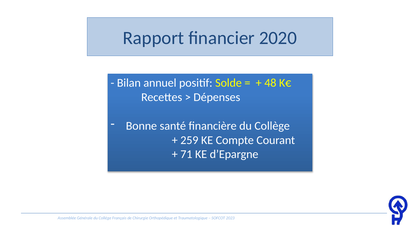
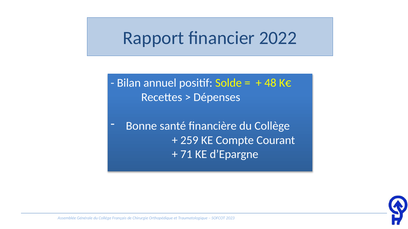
2020: 2020 -> 2022
